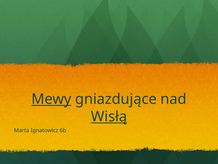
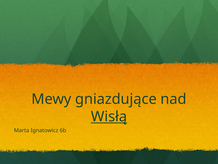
Mewy underline: present -> none
